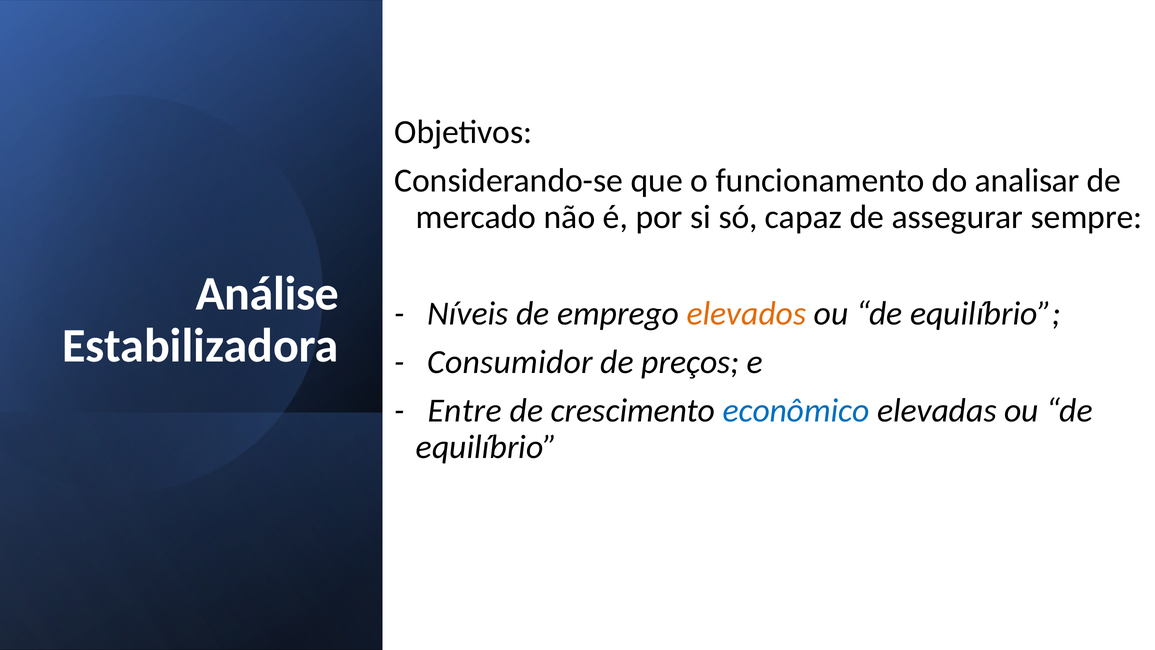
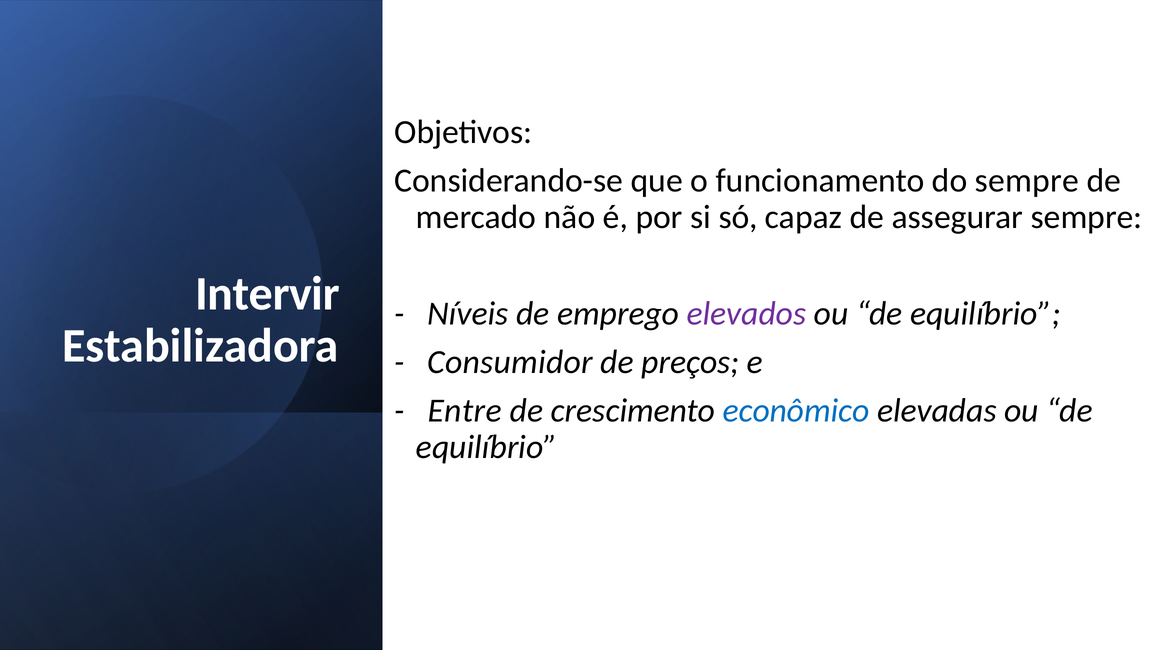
do analisar: analisar -> sempre
Análise: Análise -> Intervir
elevados colour: orange -> purple
